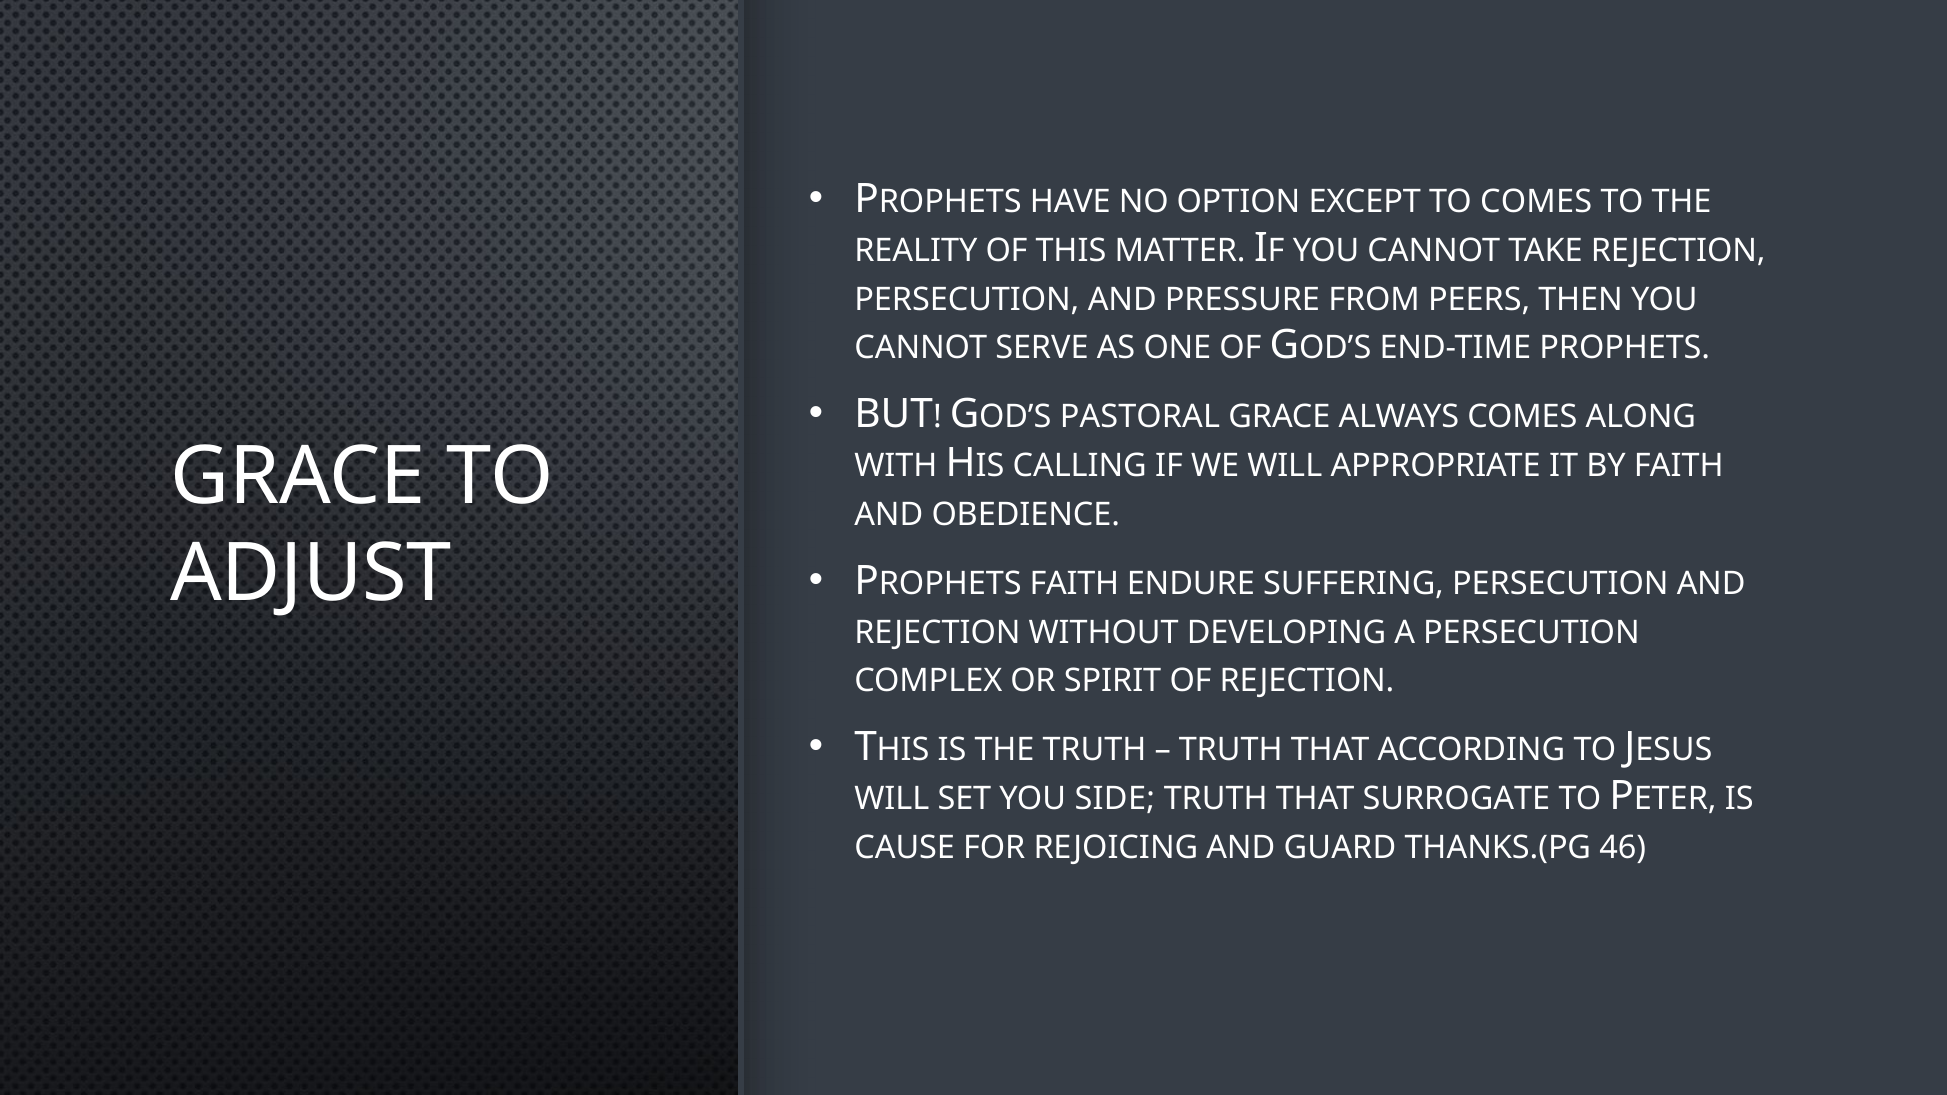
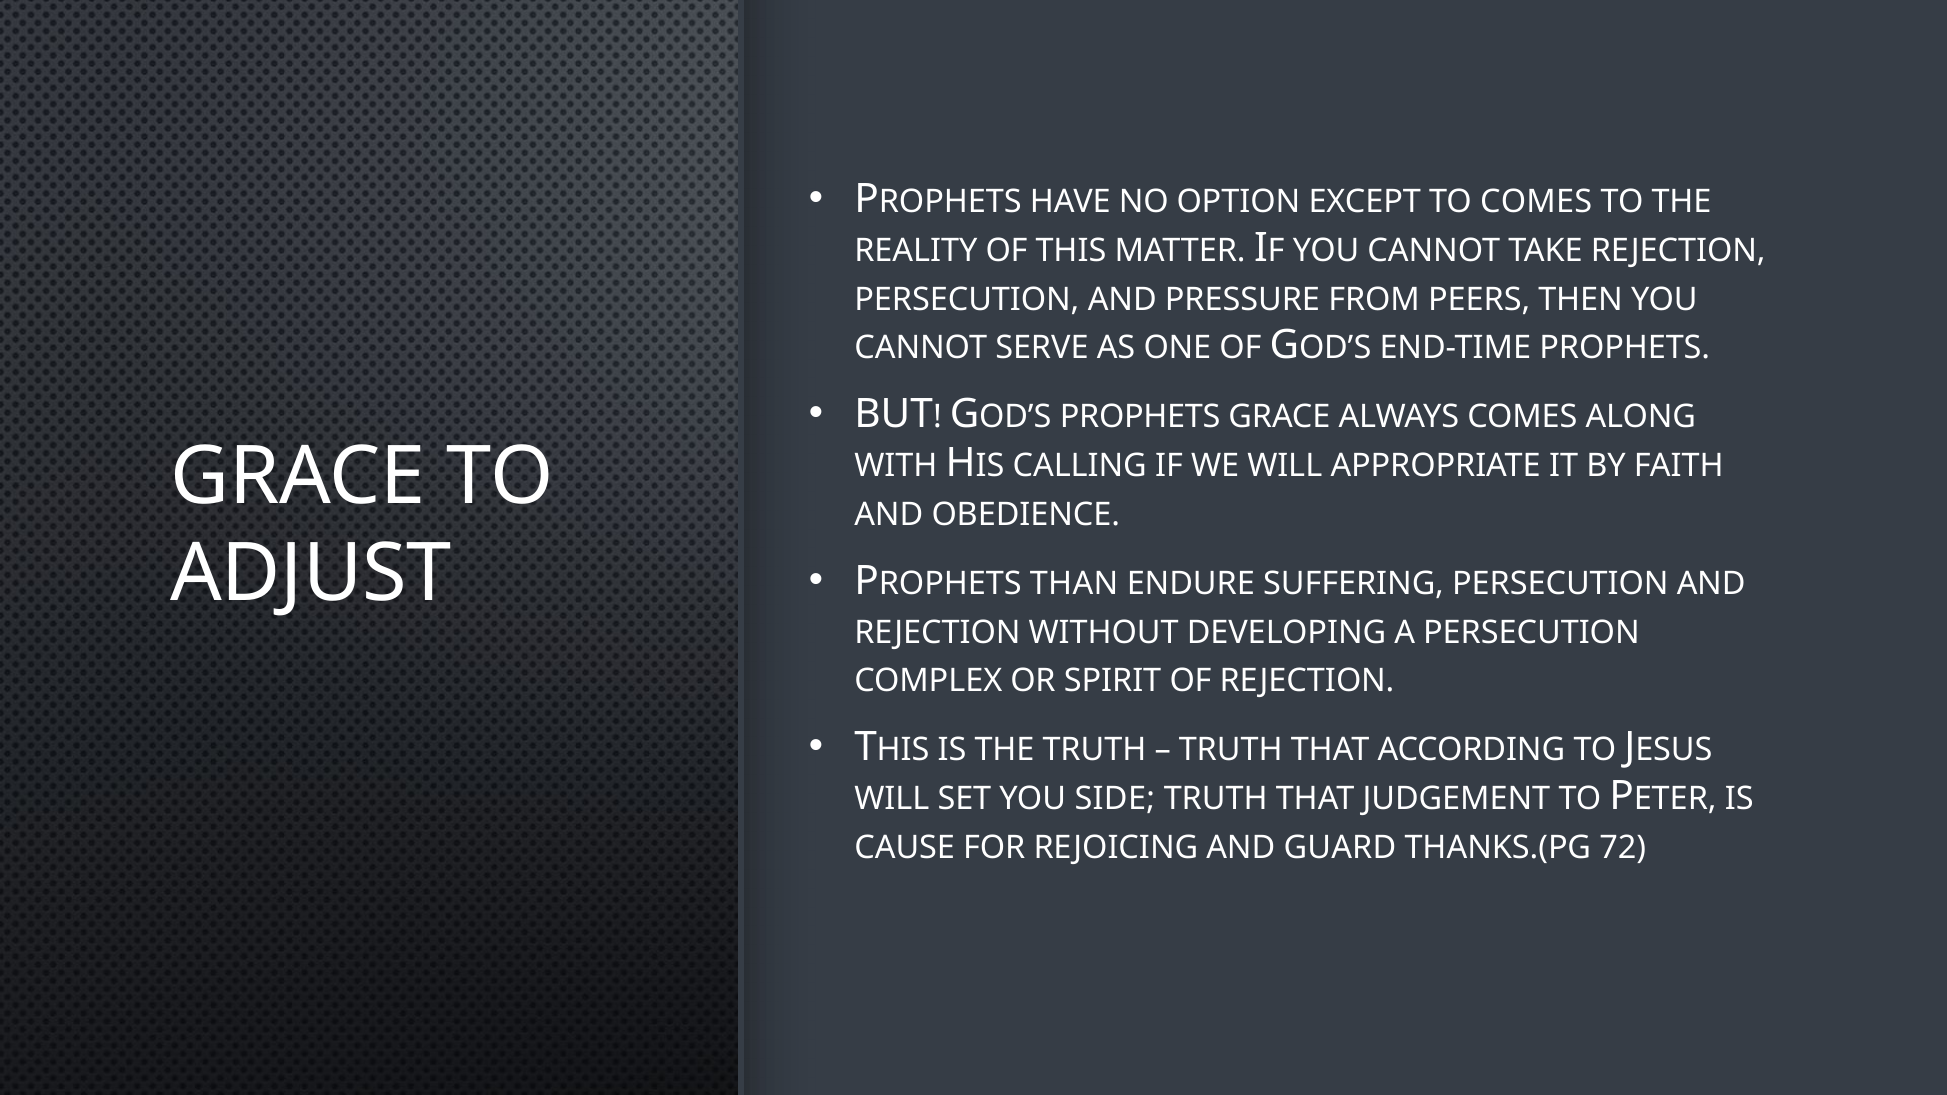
PASTORAL at (1140, 417): PASTORAL -> PROPHETS
FAITH at (1074, 584): FAITH -> THAN
SURROGATE: SURROGATE -> JUDGEMENT
46: 46 -> 72
